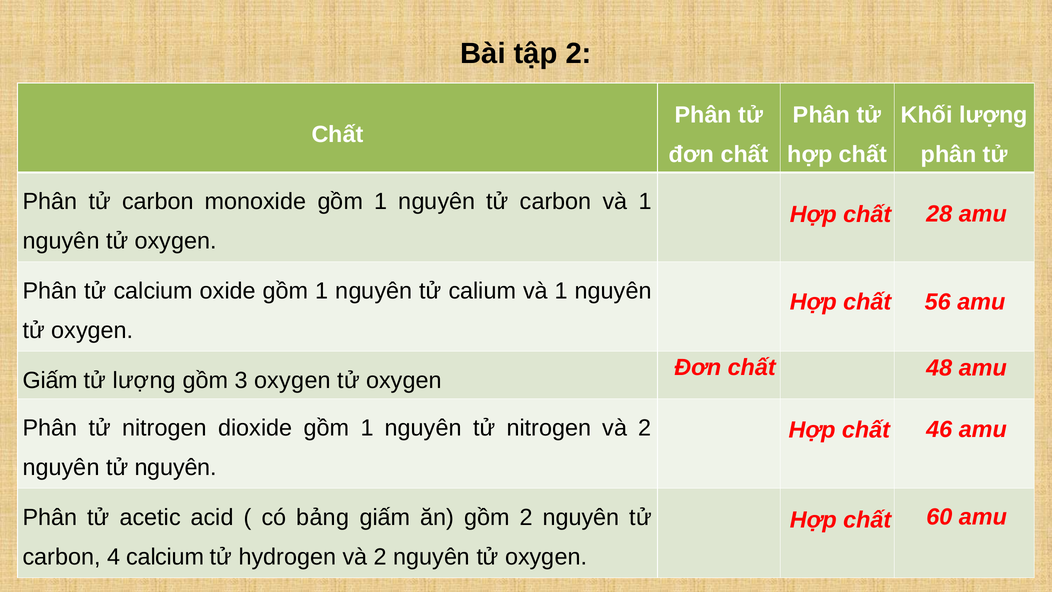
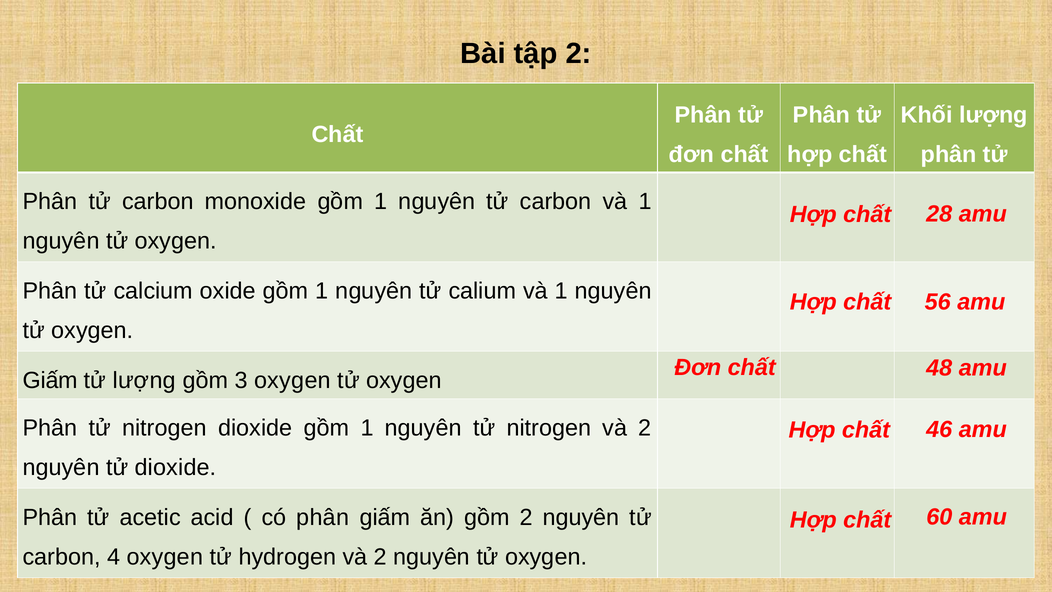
tử nguyên: nguyên -> dioxide
có bảng: bảng -> phân
4 calcium: calcium -> oxygen
